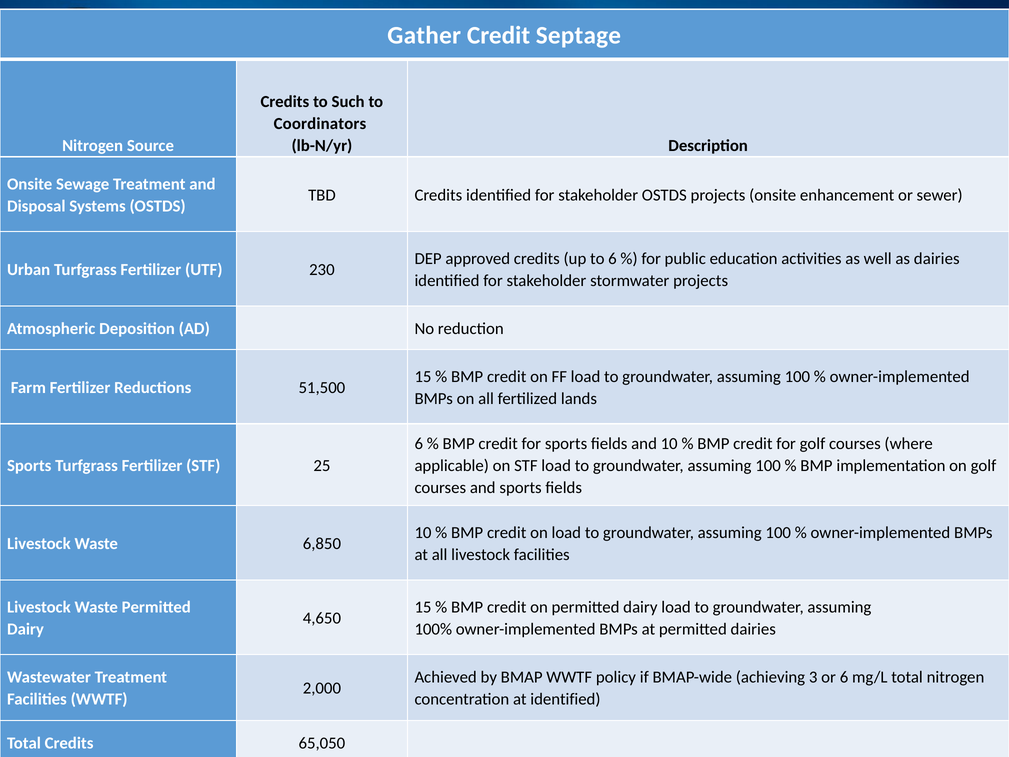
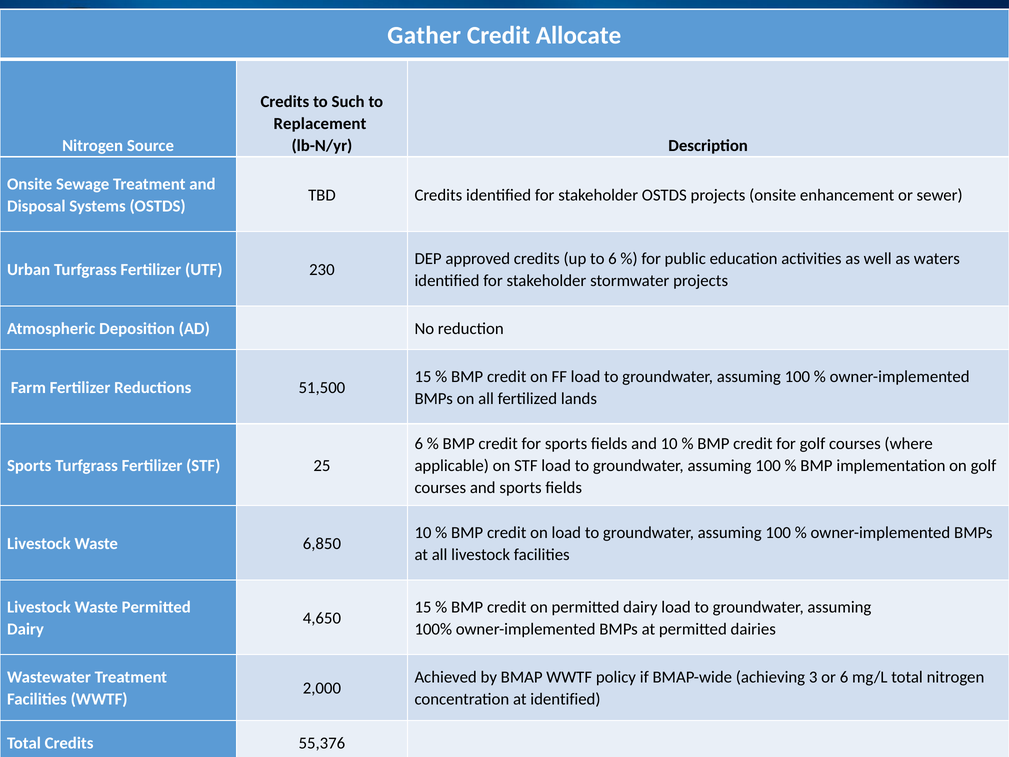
Septage: Septage -> Allocate
Coordinators: Coordinators -> Replacement
as dairies: dairies -> waters
65,050: 65,050 -> 55,376
